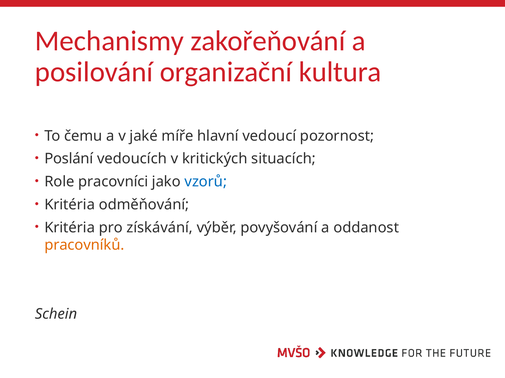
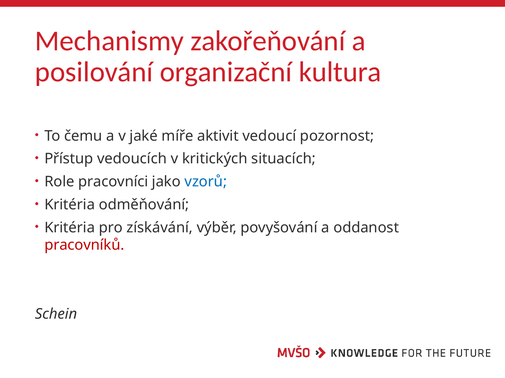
hlavní: hlavní -> aktivit
Poslání: Poslání -> Přístup
pracovníků colour: orange -> red
